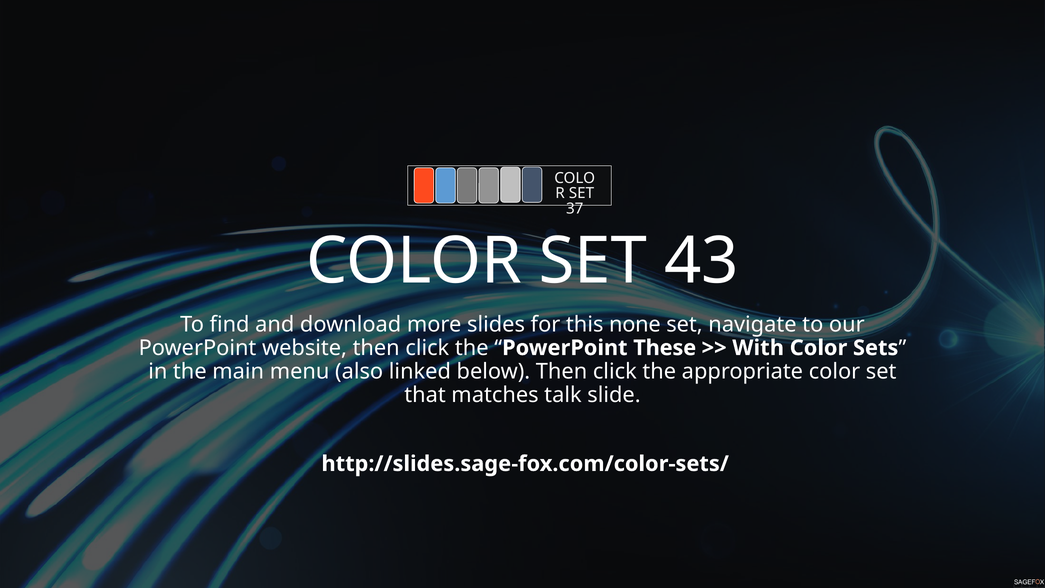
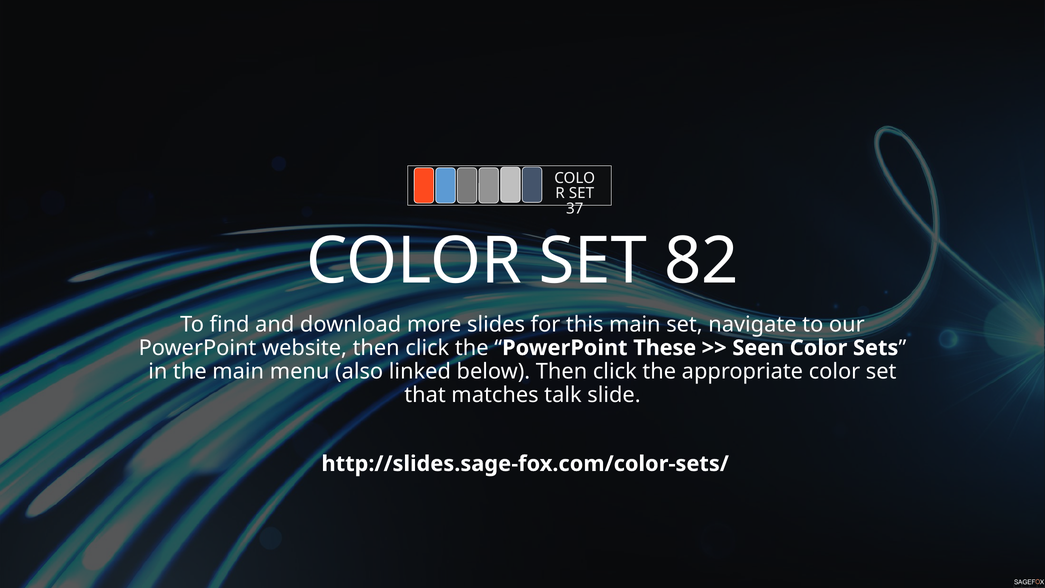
43: 43 -> 82
this none: none -> main
With: With -> Seen
